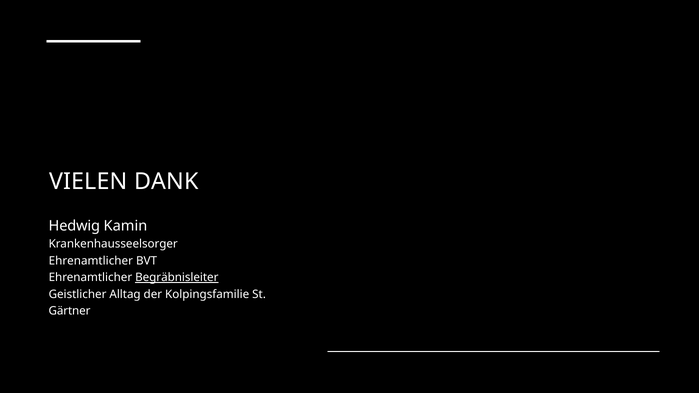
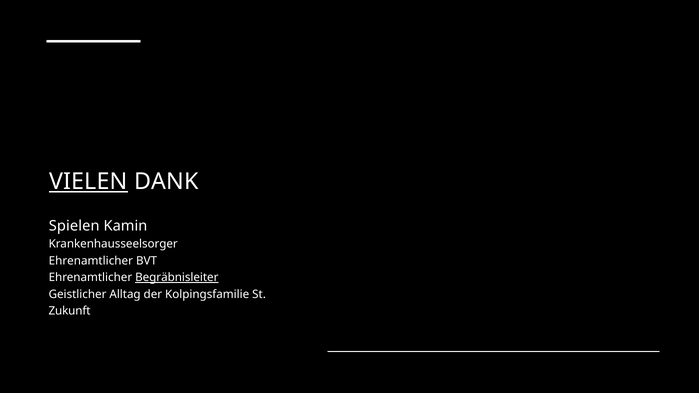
VIELEN underline: none -> present
Hedwig: Hedwig -> Spielen
Gärtner: Gärtner -> Zukunft
